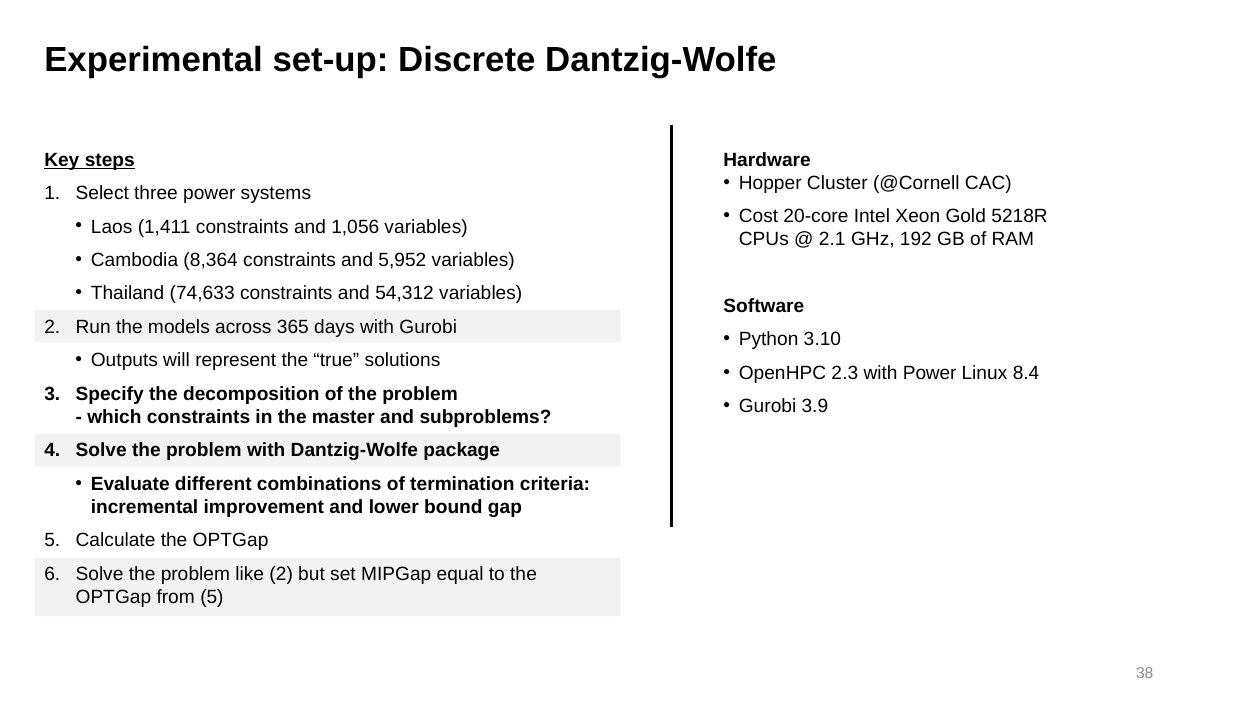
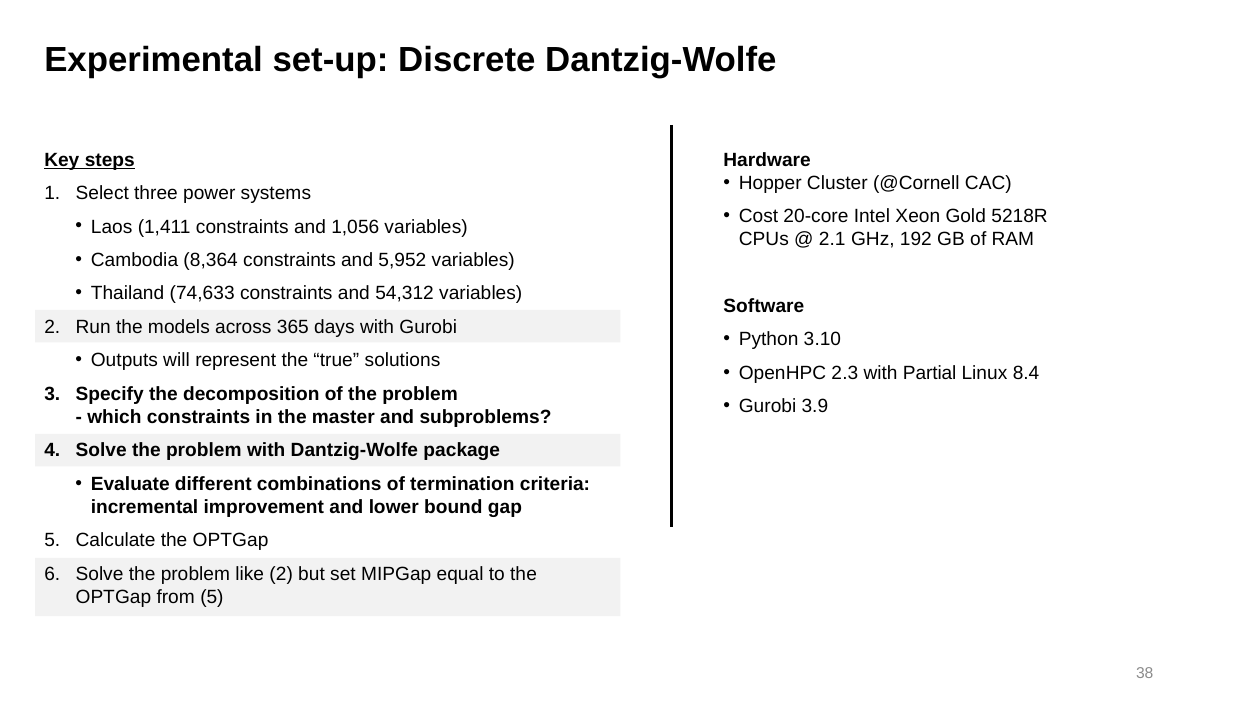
with Power: Power -> Partial
